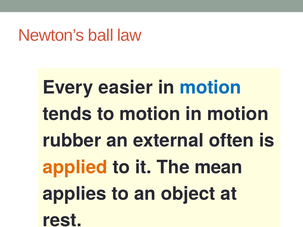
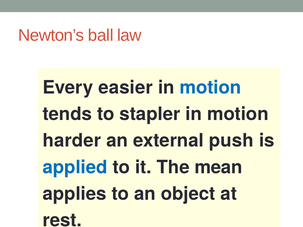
to motion: motion -> stapler
rubber: rubber -> harder
often: often -> push
applied colour: orange -> blue
